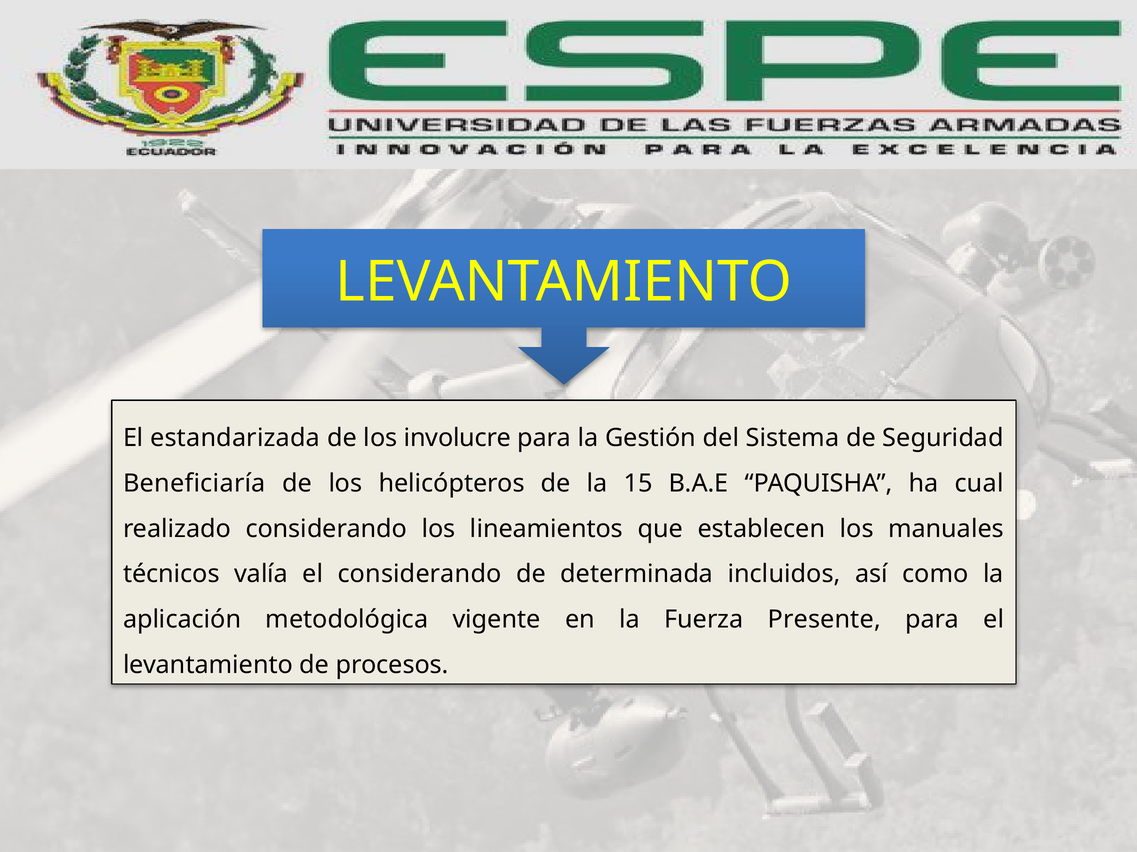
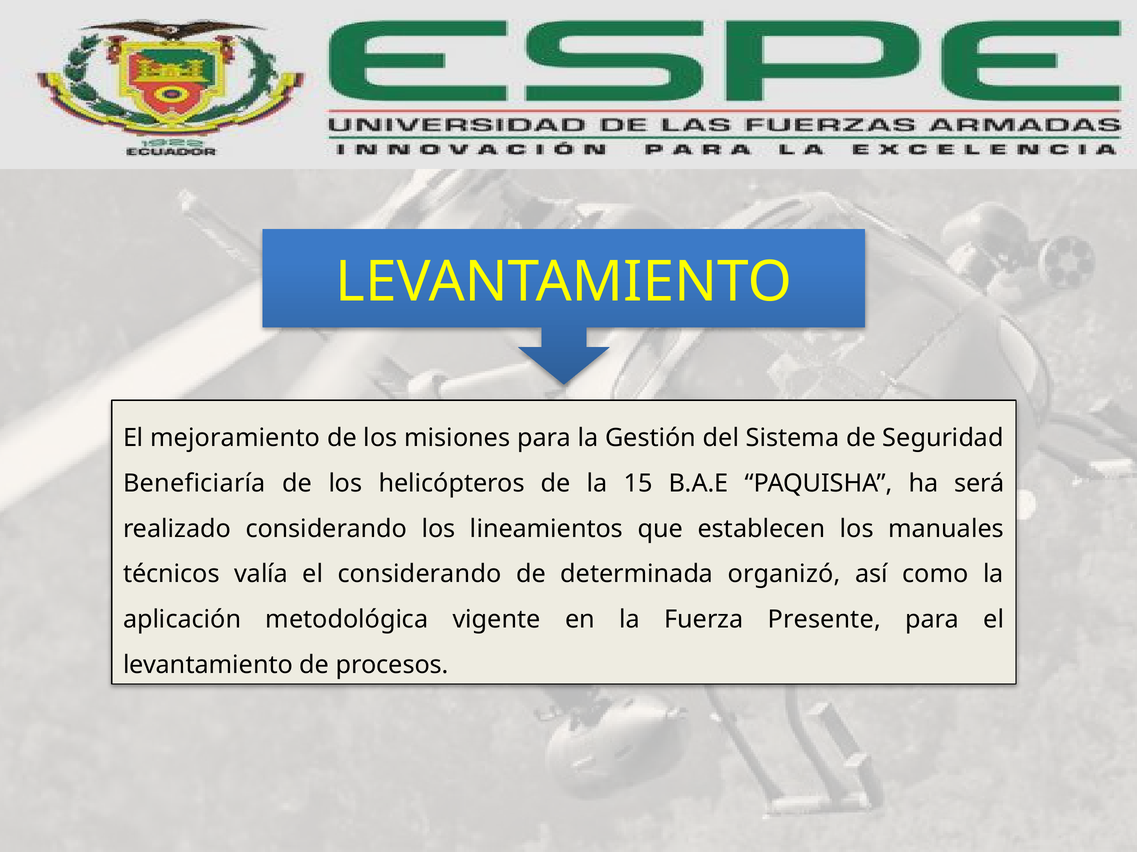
estandarizada: estandarizada -> mejoramiento
involucre: involucre -> misiones
cual: cual -> será
incluidos: incluidos -> organizó
